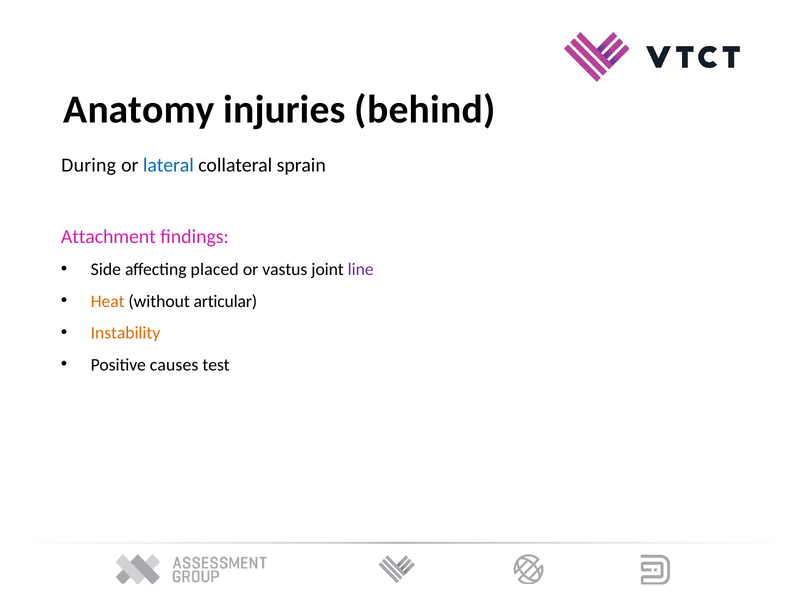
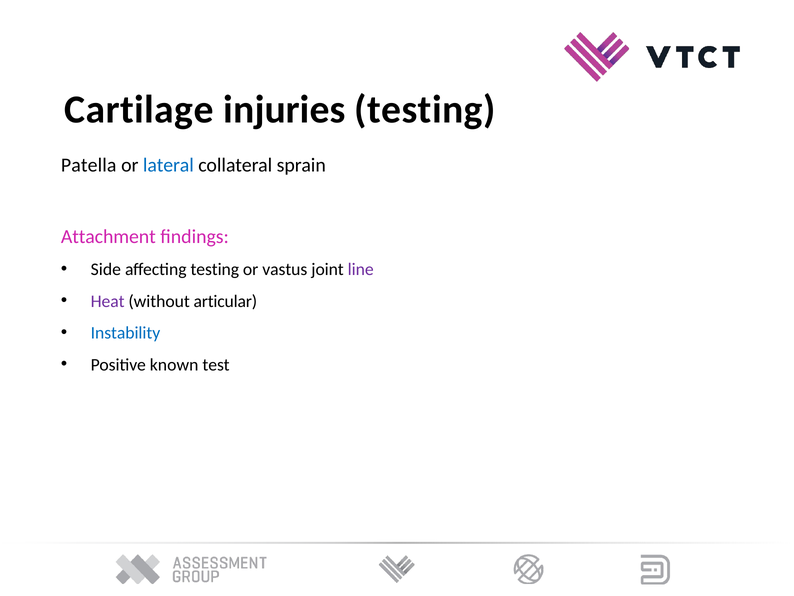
Anatomy: Anatomy -> Cartilage
injuries behind: behind -> testing
During: During -> Patella
affecting placed: placed -> testing
Heat colour: orange -> purple
Instability colour: orange -> blue
causes: causes -> known
